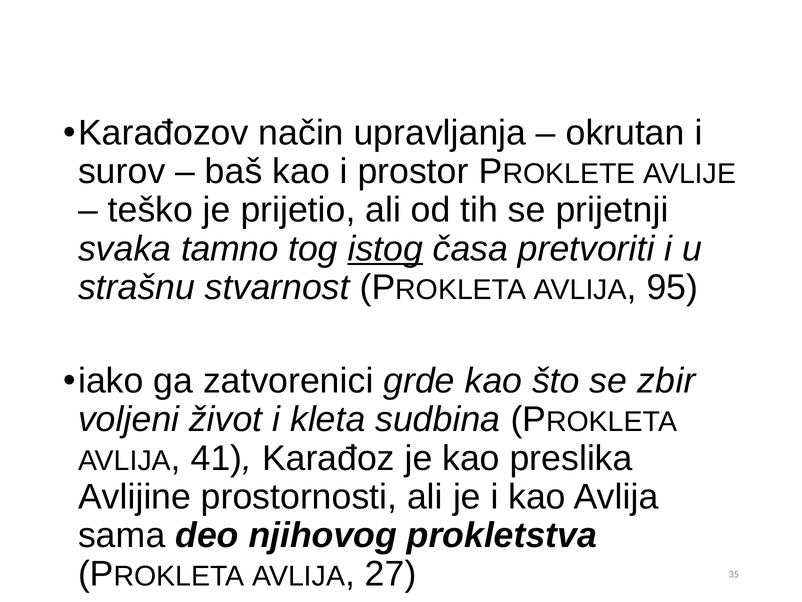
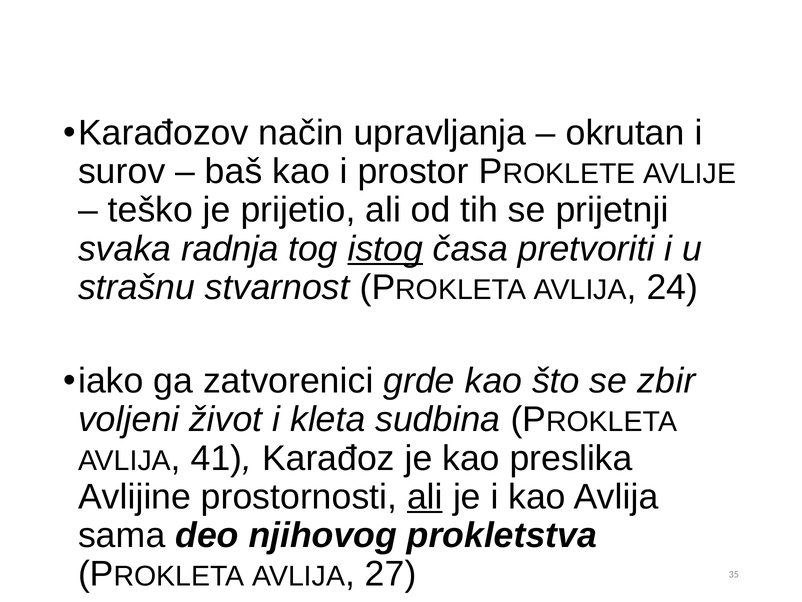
tamno: tamno -> radnja
95: 95 -> 24
ali at (425, 496) underline: none -> present
